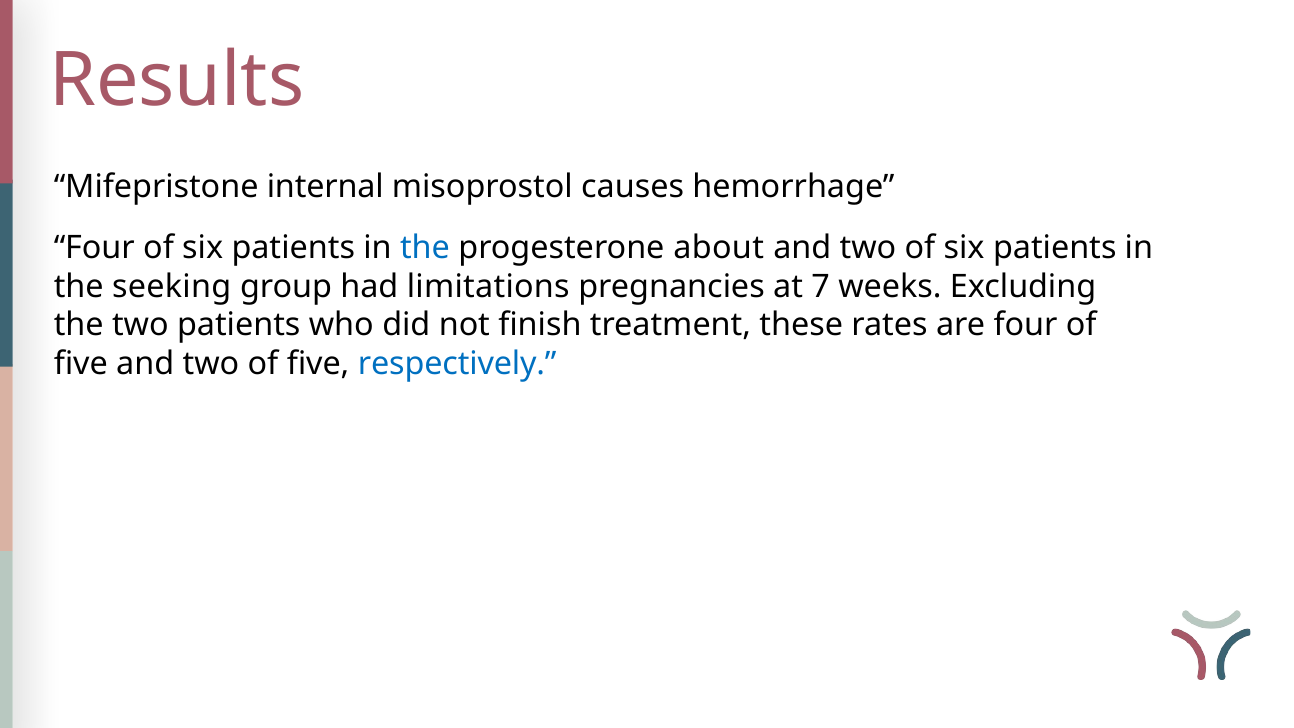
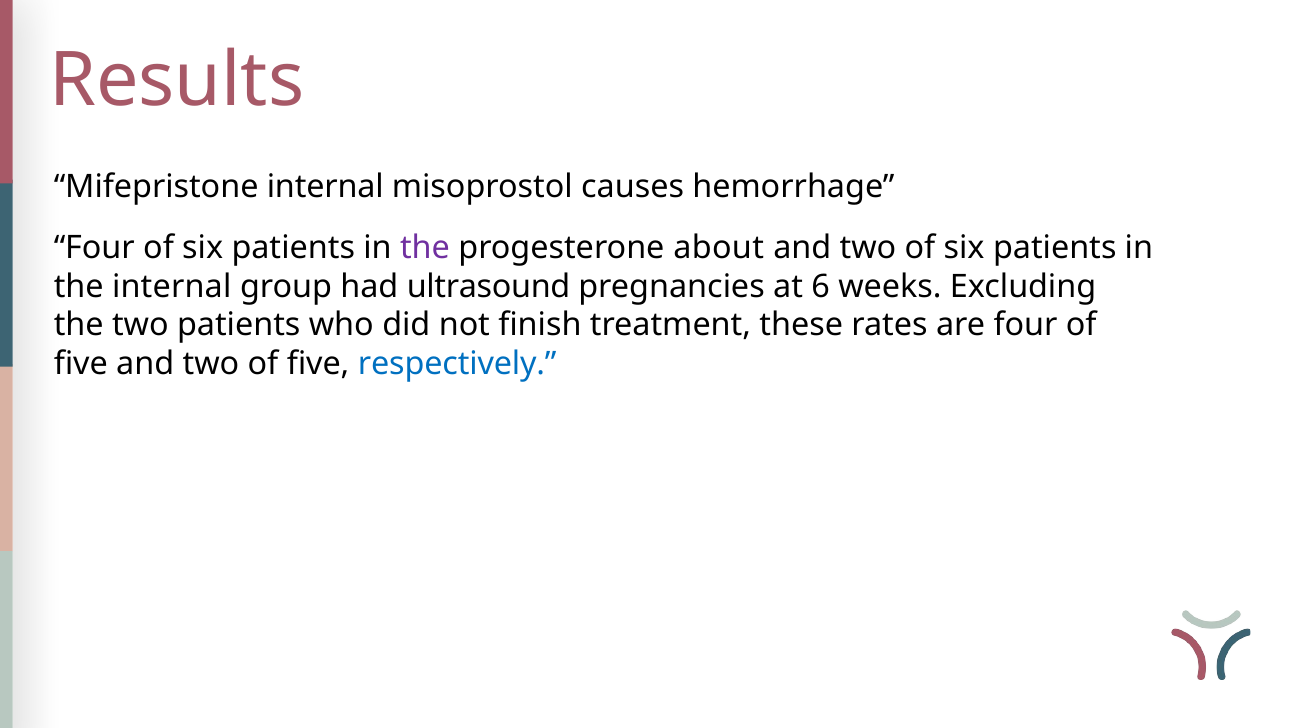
the at (425, 248) colour: blue -> purple
the seeking: seeking -> internal
limitations: limitations -> ultrasound
7: 7 -> 6
